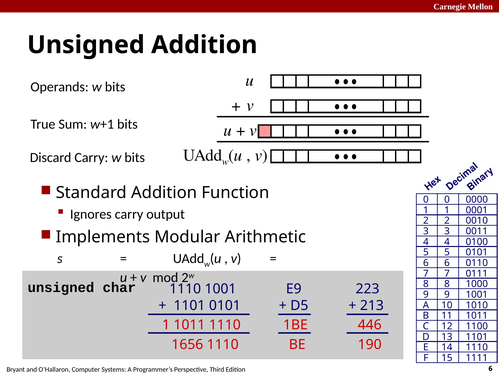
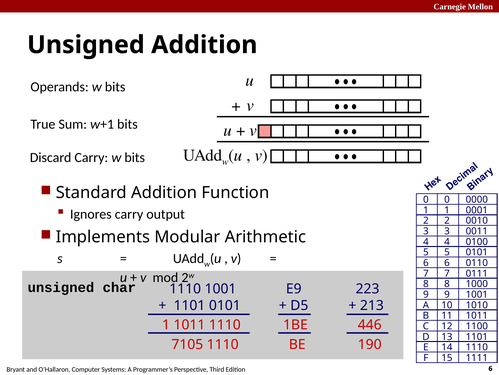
1656: 1656 -> 7105
